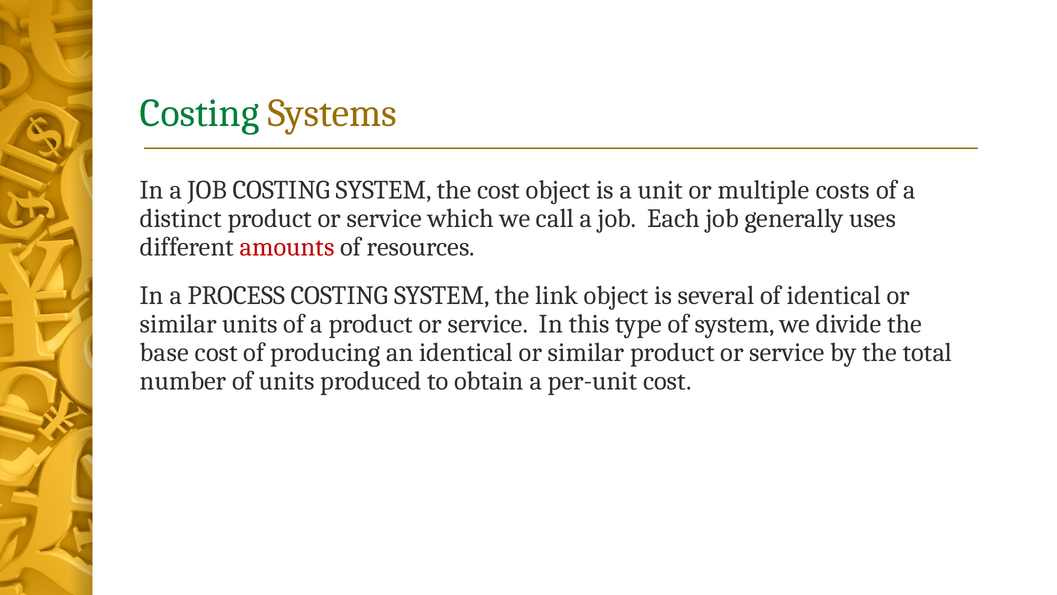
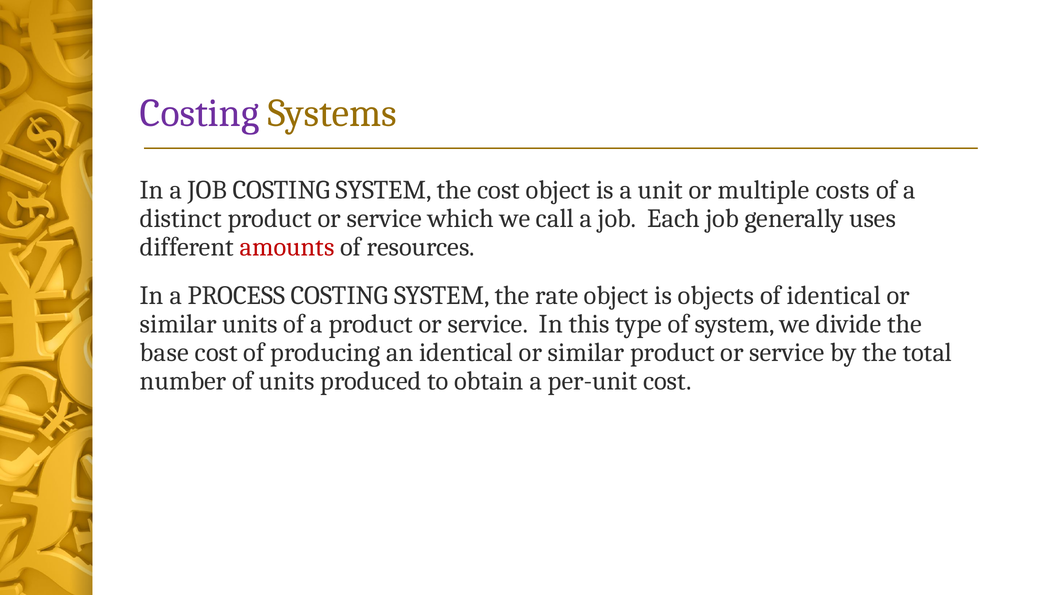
Costing at (200, 113) colour: green -> purple
link: link -> rate
several: several -> objects
